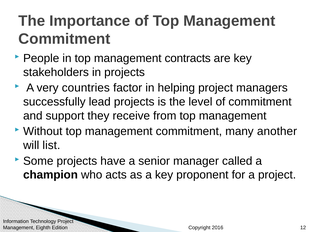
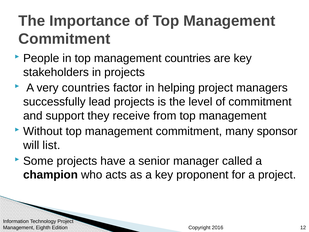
management contracts: contracts -> countries
another: another -> sponsor
